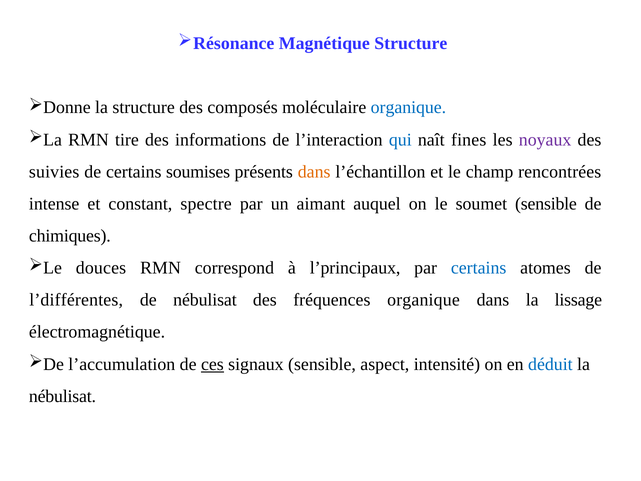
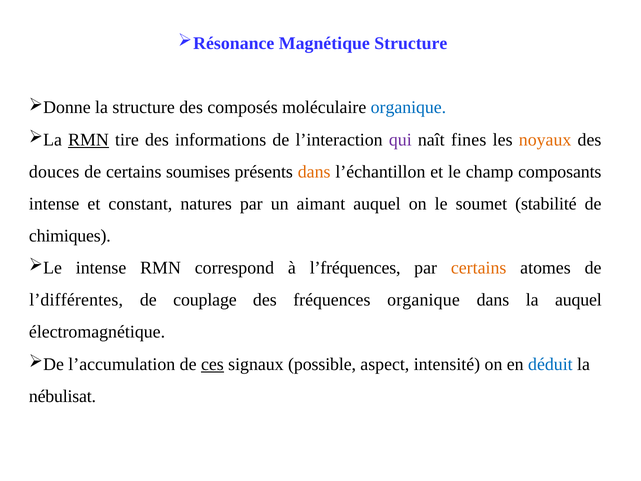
RMN at (88, 140) underline: none -> present
qui colour: blue -> purple
noyaux colour: purple -> orange
suivies: suivies -> douces
rencontrées: rencontrées -> composants
spectre: spectre -> natures
soumet sensible: sensible -> stabilité
douces at (101, 268): douces -> intense
l’principaux: l’principaux -> l’fréquences
certains at (479, 268) colour: blue -> orange
de nébulisat: nébulisat -> couplage
la lissage: lissage -> auquel
signaux sensible: sensible -> possible
